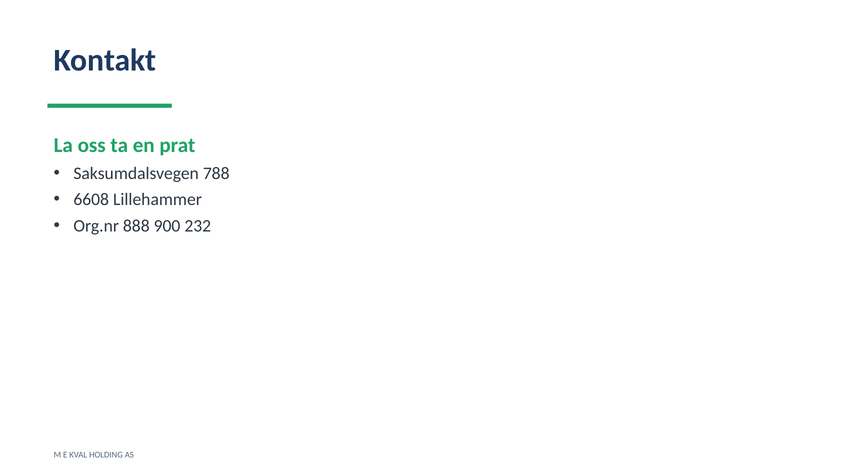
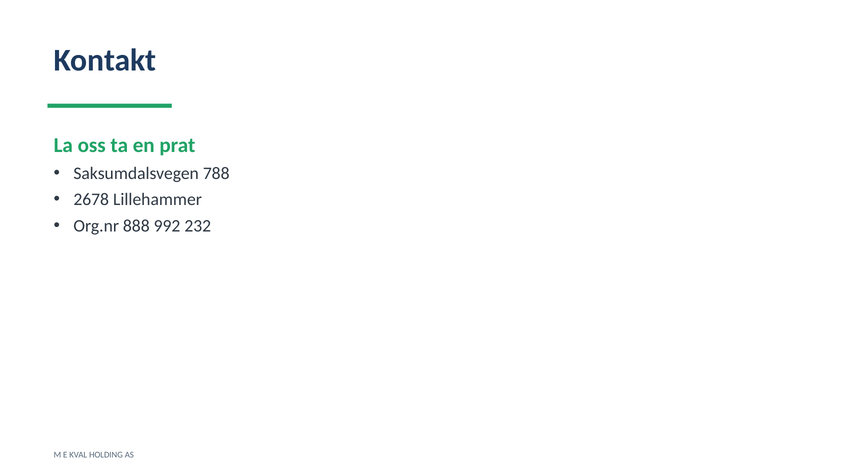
6608: 6608 -> 2678
900: 900 -> 992
